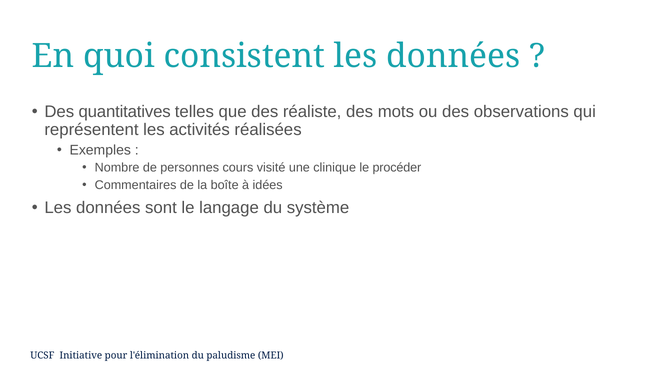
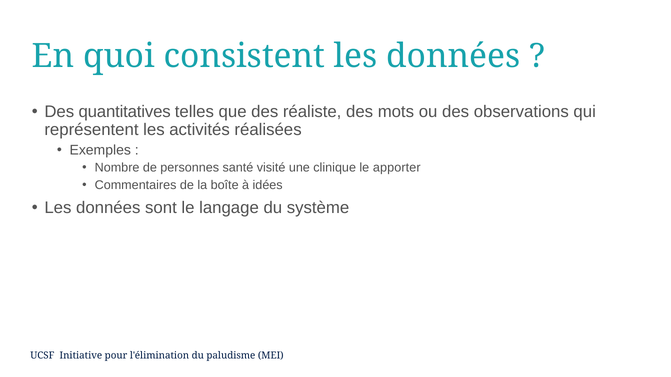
cours: cours -> santé
procéder: procéder -> apporter
